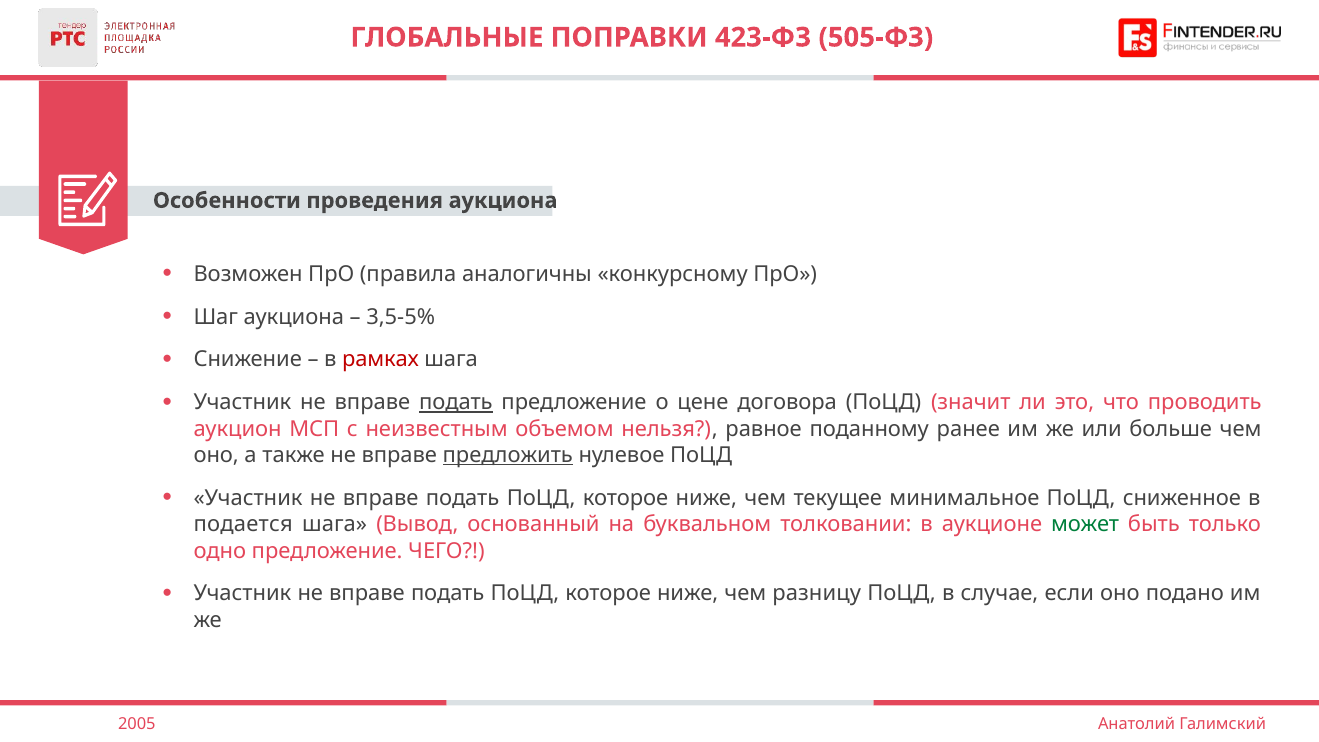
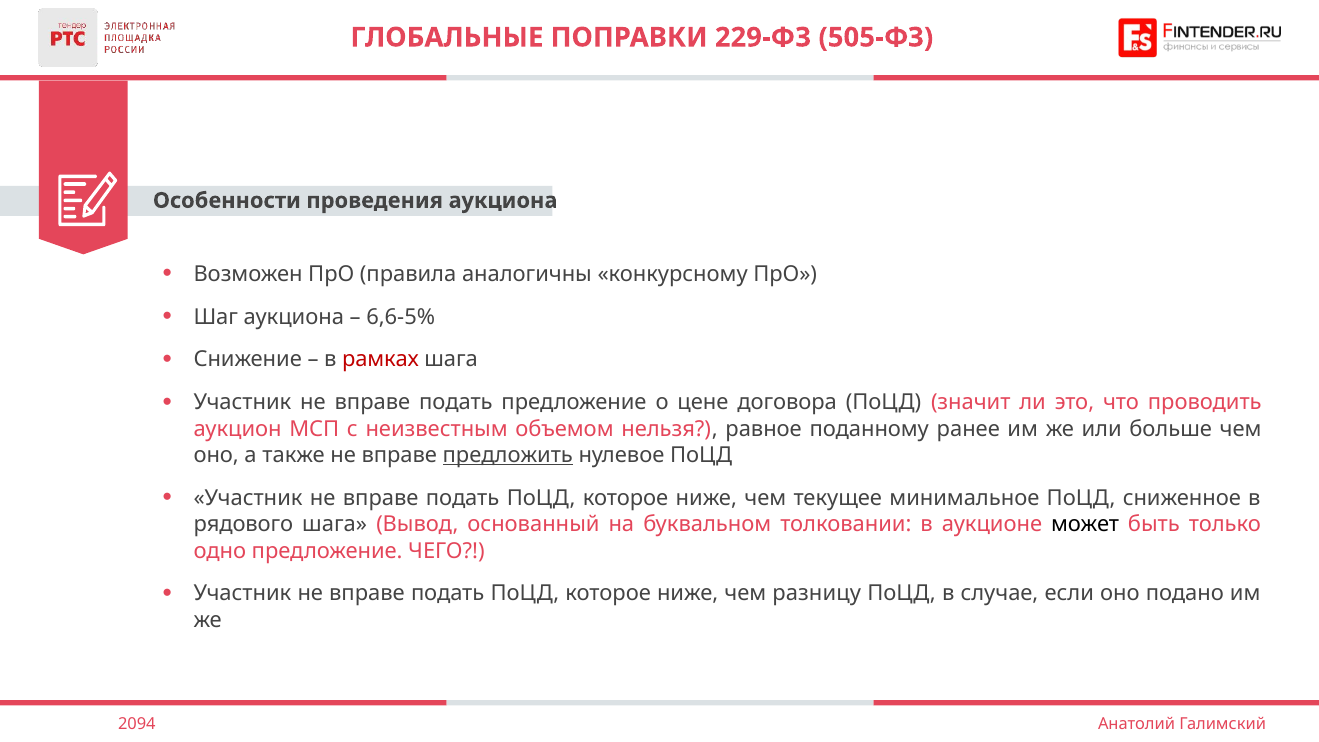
423-ФЗ: 423-ФЗ -> 229-ФЗ
3,5-5%: 3,5-5% -> 6,6-5%
подать at (456, 402) underline: present -> none
подается: подается -> рядового
может colour: green -> black
2005: 2005 -> 2094
